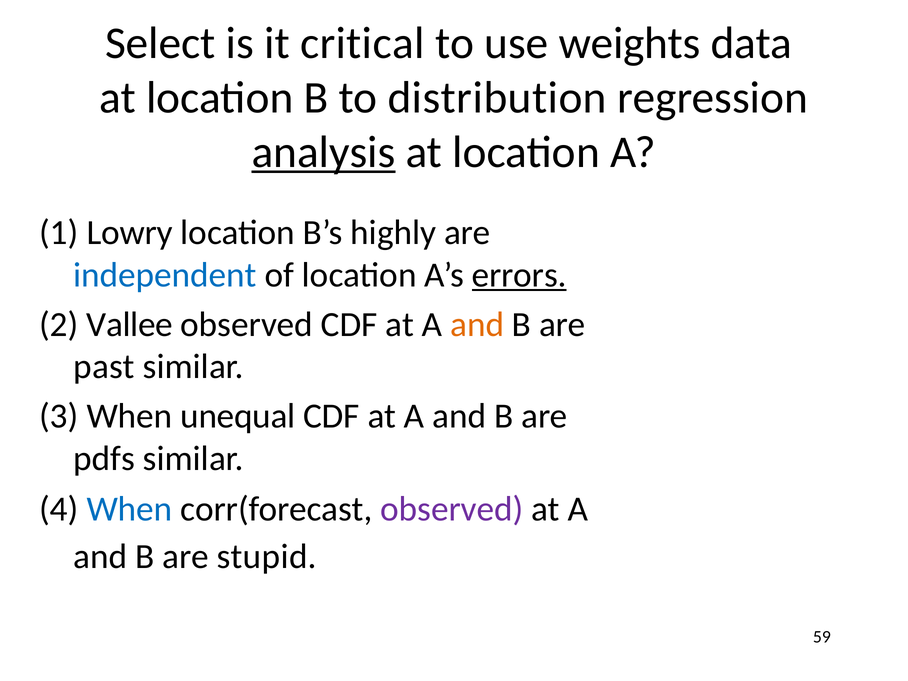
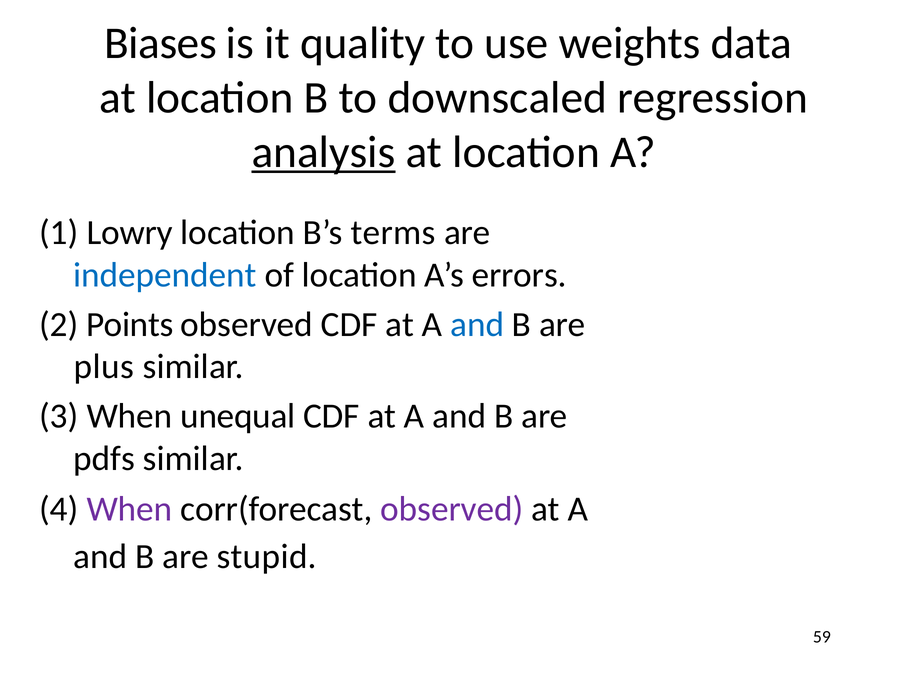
Select: Select -> Biases
critical: critical -> quality
distribution: distribution -> downscaled
highly: highly -> terms
errors underline: present -> none
Vallee: Vallee -> Points
and at (477, 324) colour: orange -> blue
past: past -> plus
When at (130, 509) colour: blue -> purple
